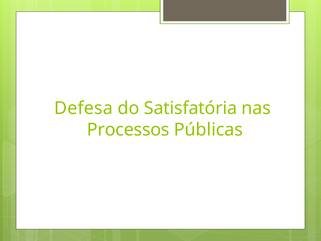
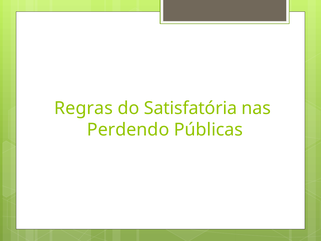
Defesa: Defesa -> Regras
Processos: Processos -> Perdendo
